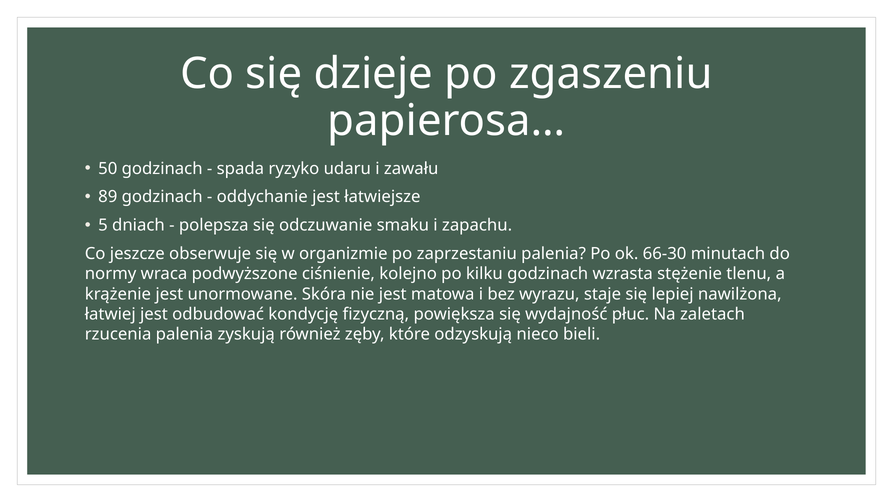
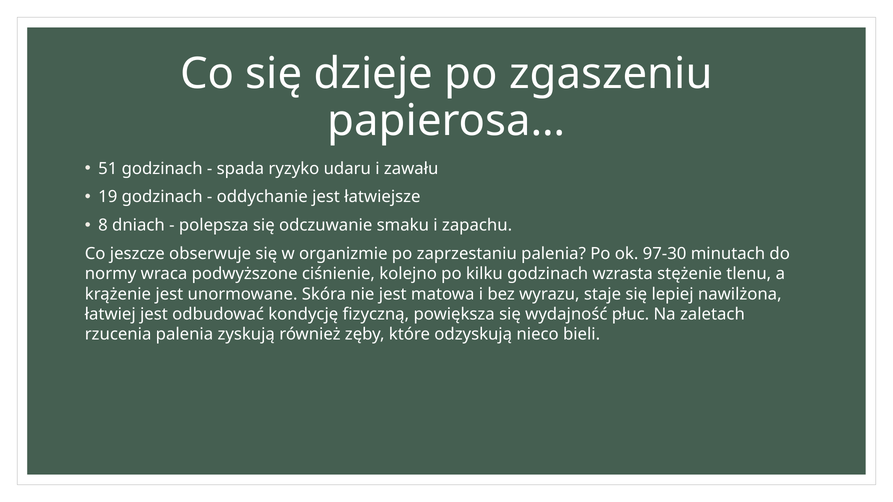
50: 50 -> 51
89: 89 -> 19
5: 5 -> 8
66-30: 66-30 -> 97-30
